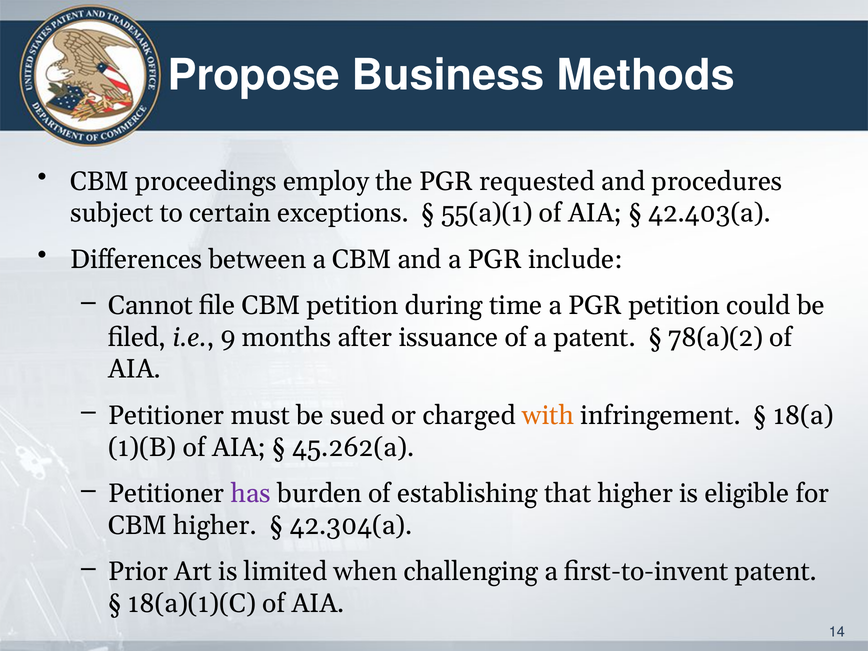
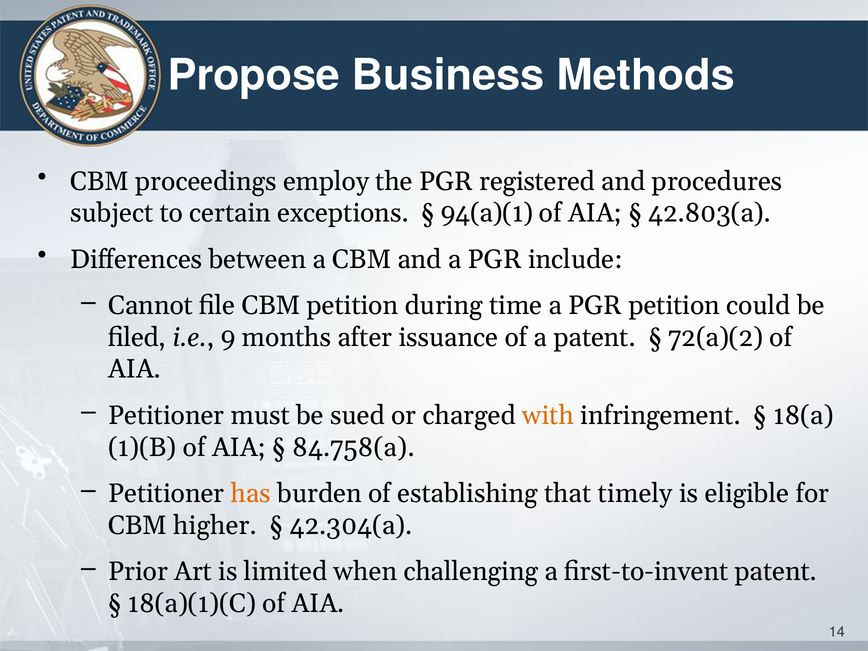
requested: requested -> registered
55(a)(1: 55(a)(1 -> 94(a)(1
42.403(a: 42.403(a -> 42.803(a
78(a)(2: 78(a)(2 -> 72(a)(2
45.262(a: 45.262(a -> 84.758(a
has colour: purple -> orange
that higher: higher -> timely
